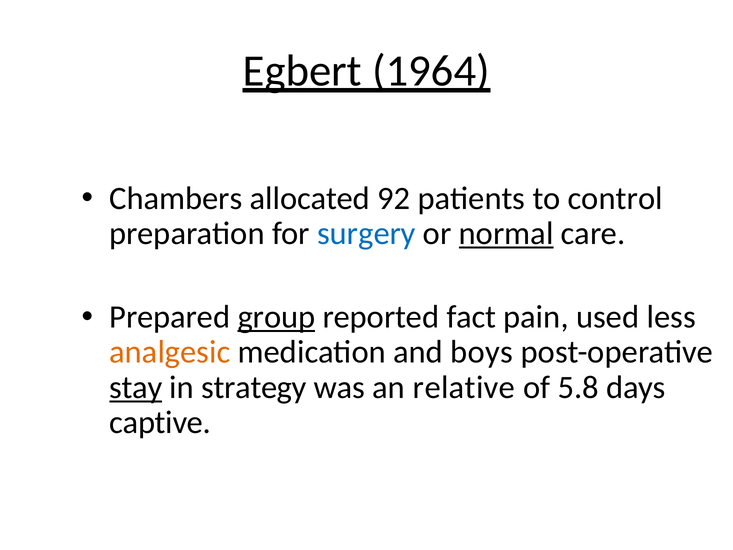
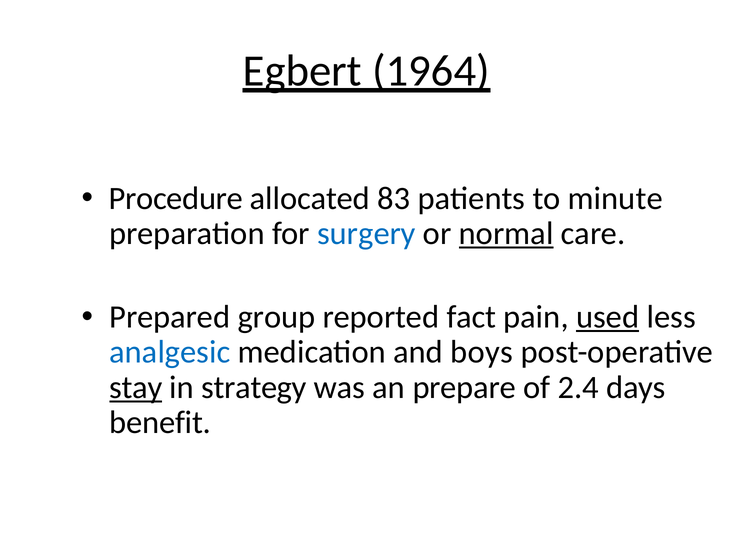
Chambers: Chambers -> Procedure
92: 92 -> 83
control: control -> minute
group underline: present -> none
used underline: none -> present
analgesic colour: orange -> blue
relative: relative -> prepare
5.8: 5.8 -> 2.4
captive: captive -> benefit
